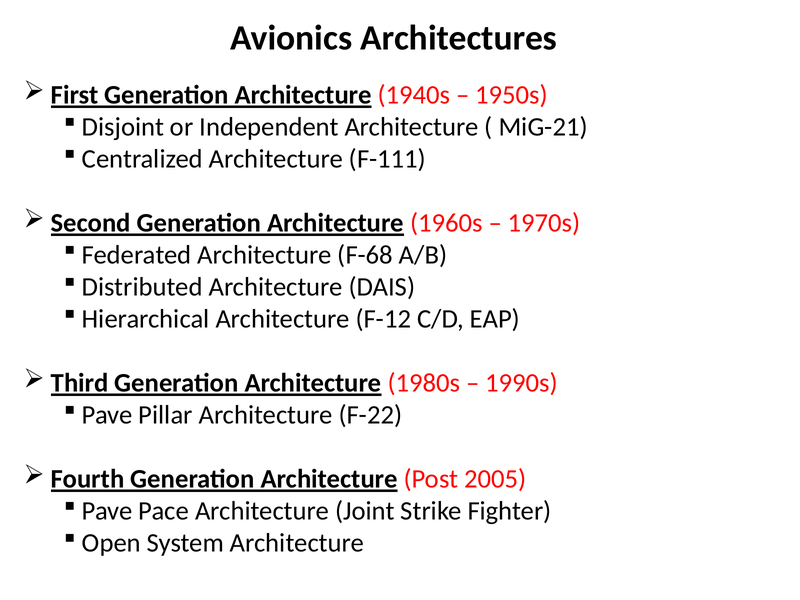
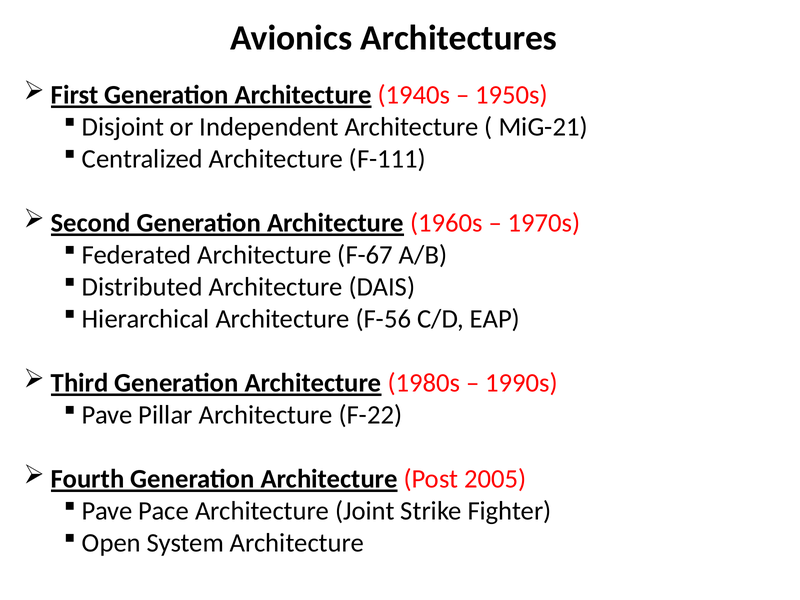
F-68: F-68 -> F-67
F-12: F-12 -> F-56
